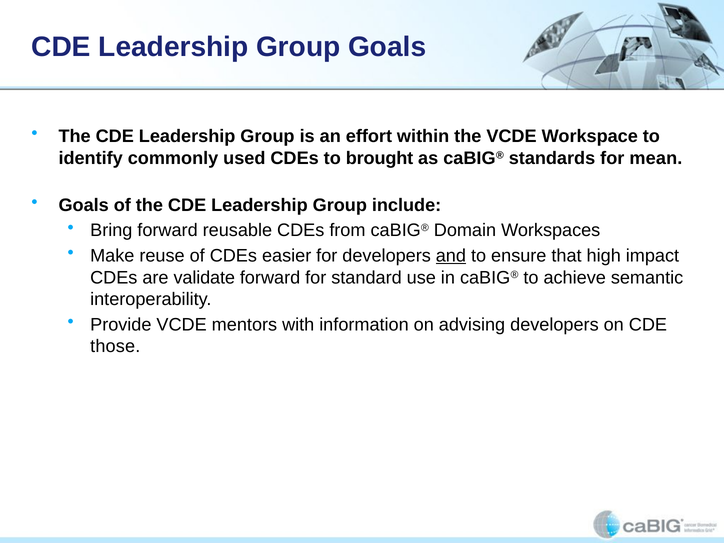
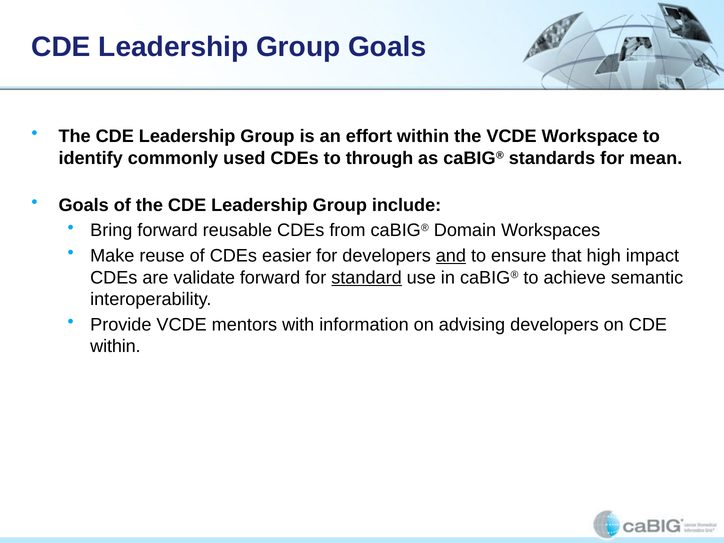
brought: brought -> through
standard underline: none -> present
those at (115, 346): those -> within
